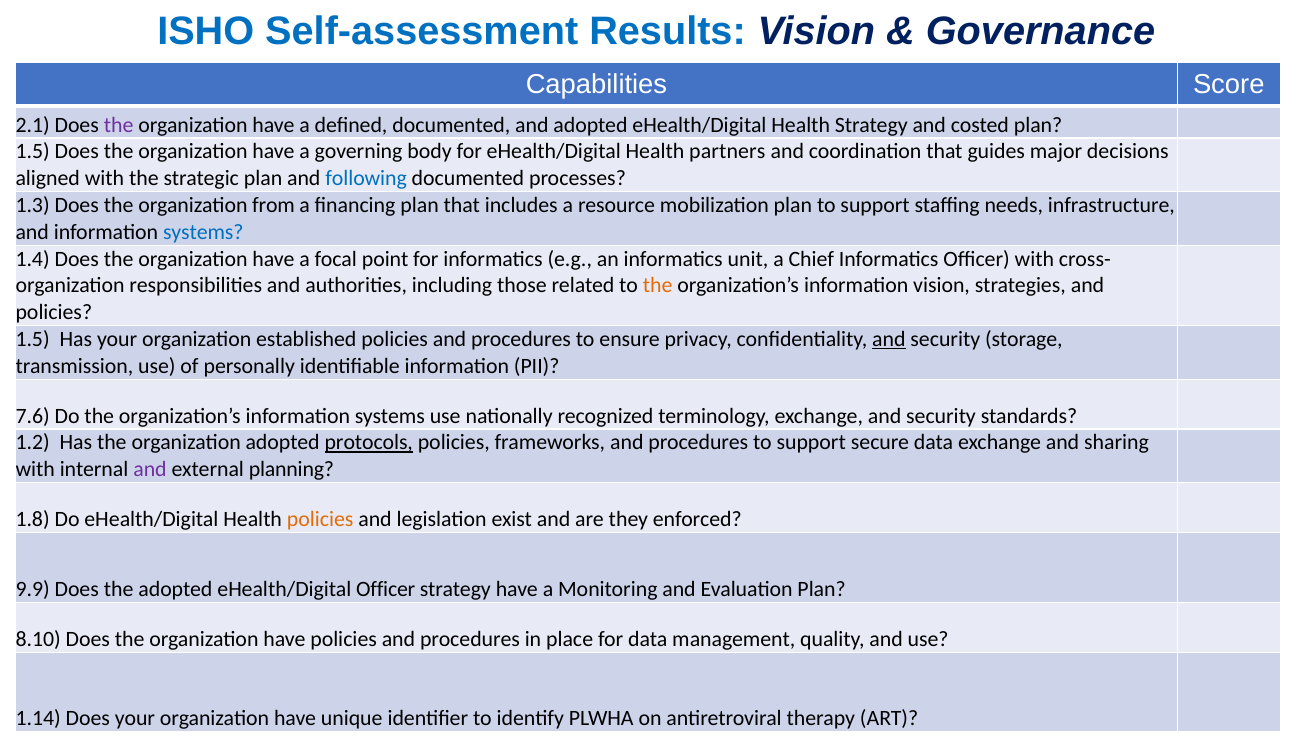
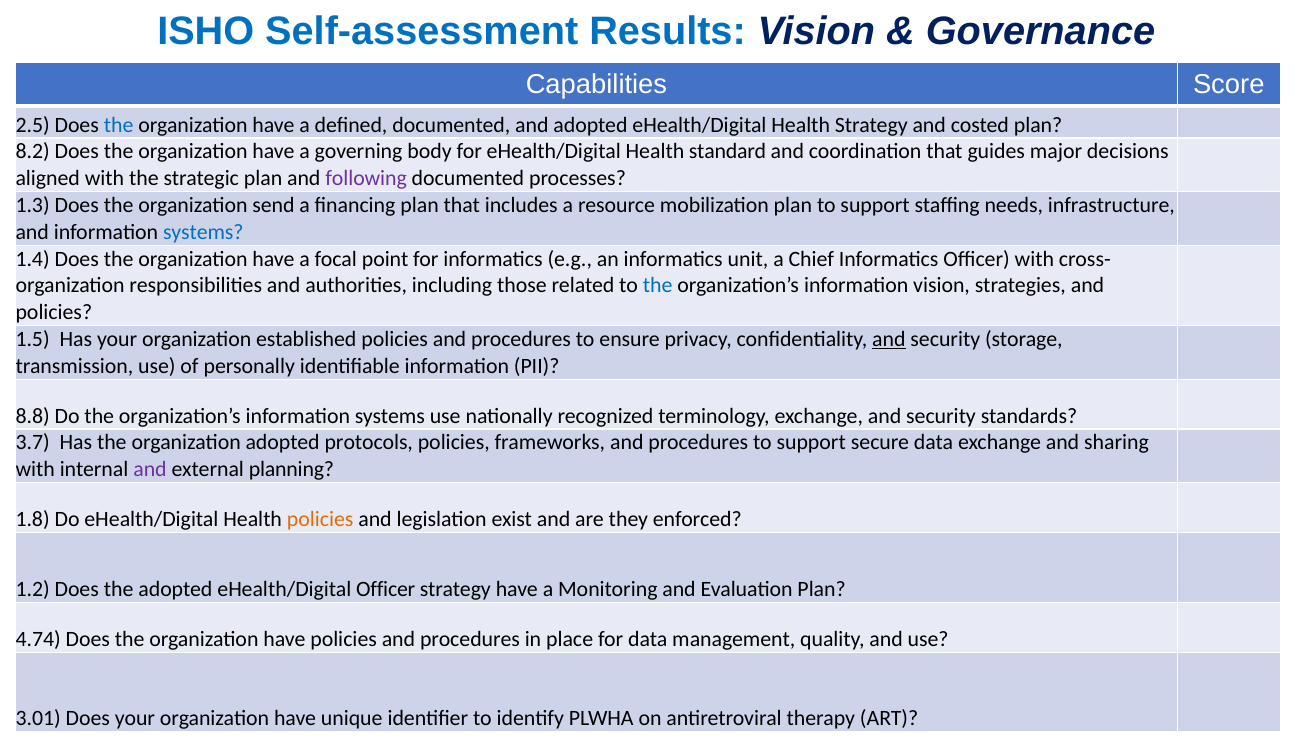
2.1: 2.1 -> 2.5
the at (119, 125) colour: purple -> blue
1.5 at (33, 152): 1.5 -> 8.2
partners: partners -> standard
following colour: blue -> purple
from: from -> send
the at (658, 285) colour: orange -> blue
7.6: 7.6 -> 8.8
1.2: 1.2 -> 3.7
protocols underline: present -> none
9.9: 9.9 -> 1.2
8.10: 8.10 -> 4.74
1.14: 1.14 -> 3.01
